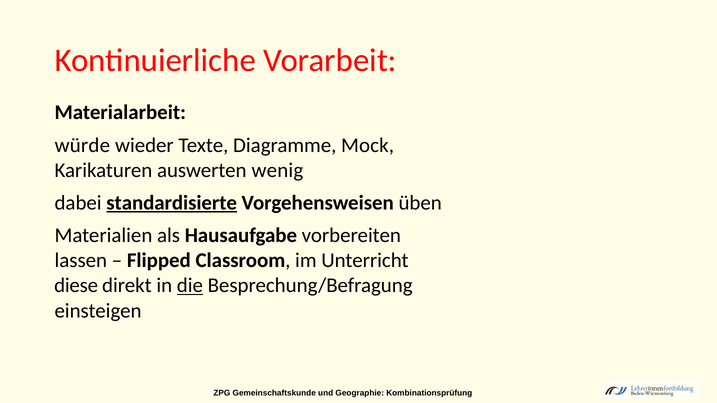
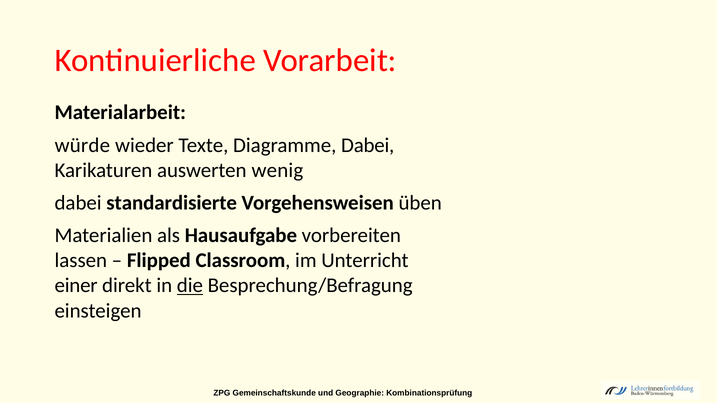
Diagramme Mock: Mock -> Dabei
standardisierte underline: present -> none
diese: diese -> einer
